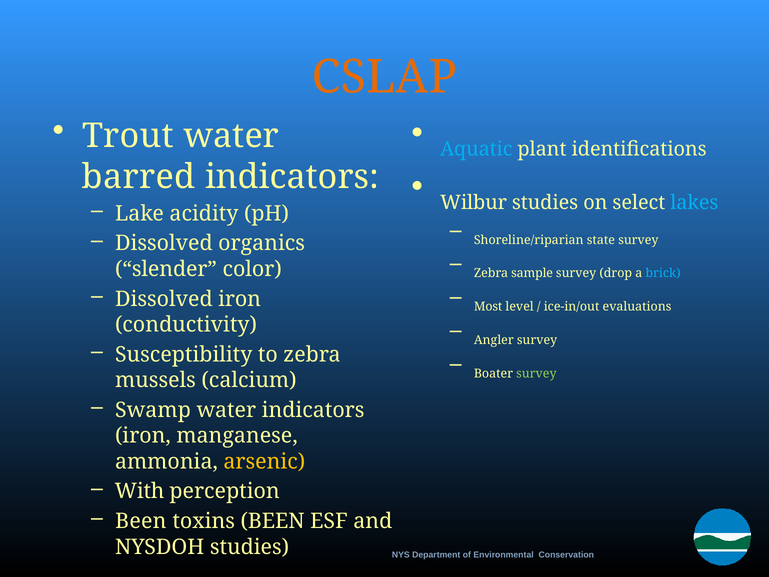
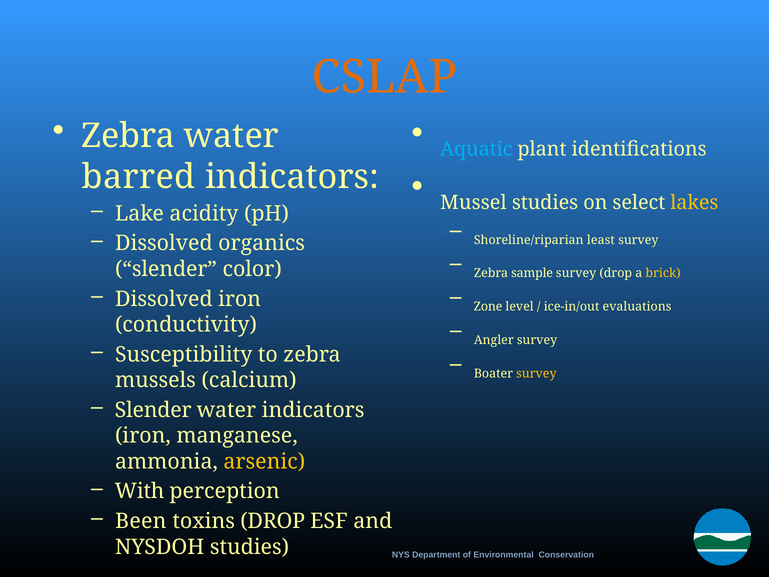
Trout at (128, 136): Trout -> Zebra
Wilbur: Wilbur -> Mussel
lakes colour: light blue -> yellow
state: state -> least
brick colour: light blue -> yellow
Most: Most -> Zone
survey at (536, 374) colour: light green -> yellow
Swamp at (153, 410): Swamp -> Slender
toxins BEEN: BEEN -> DROP
